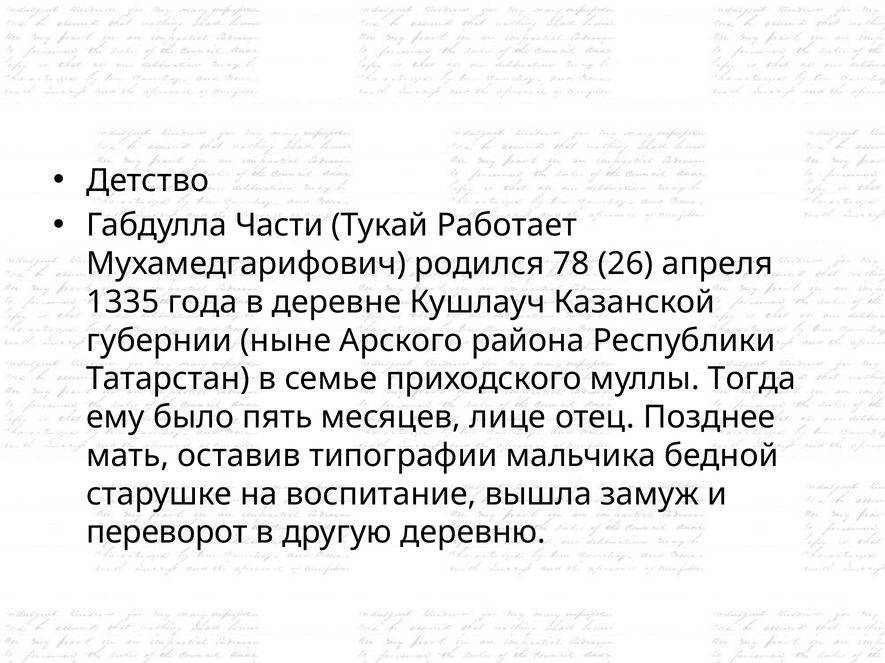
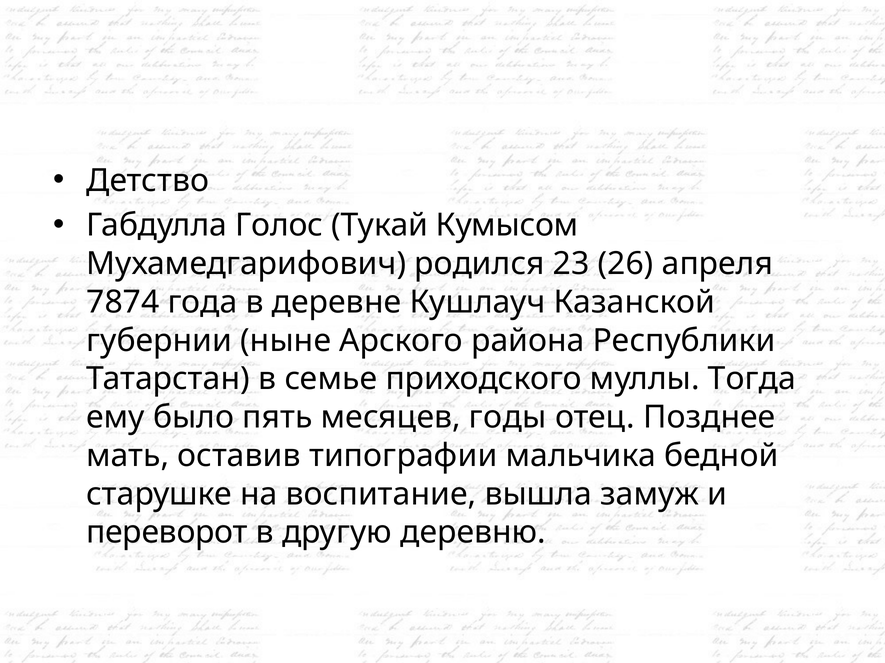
Части: Части -> Голос
Работает: Работает -> Кумысом
78: 78 -> 23
1335: 1335 -> 7874
лице: лице -> годы
